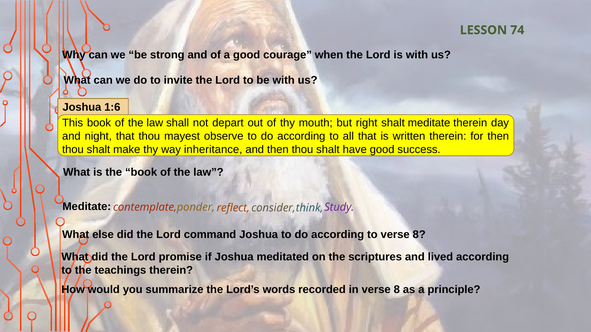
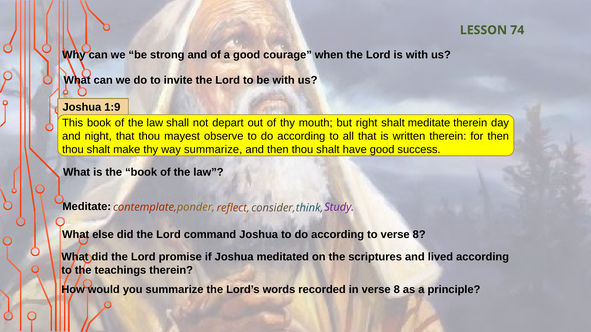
1:6: 1:6 -> 1:9
way inheritance: inheritance -> summarize
